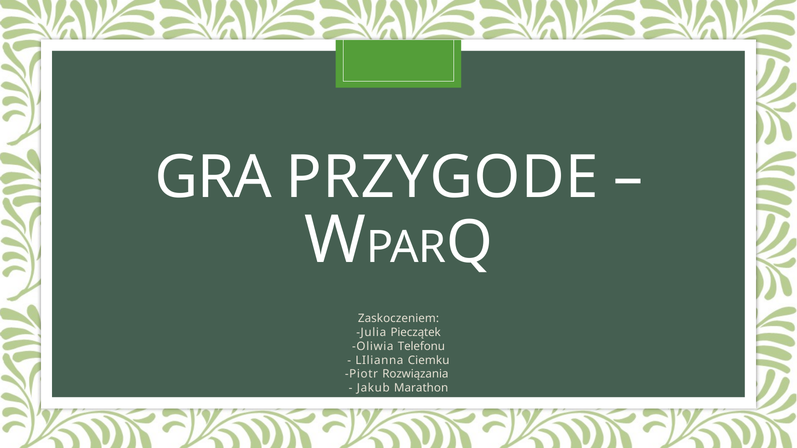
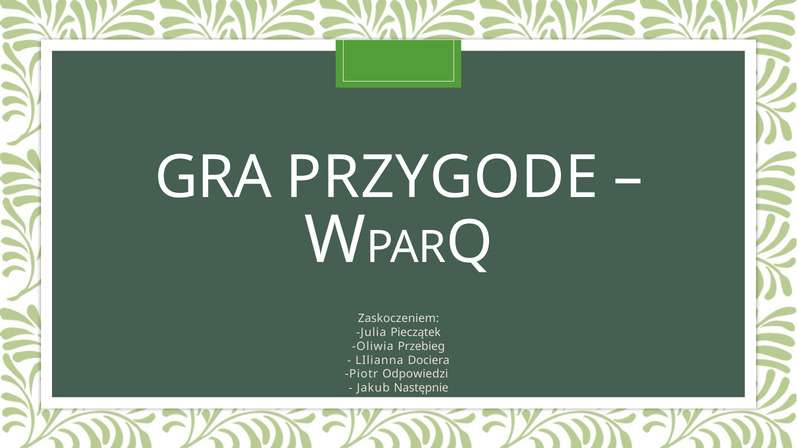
Telefonu: Telefonu -> Przebieg
Ciemku: Ciemku -> Dociera
Rozwiązania: Rozwiązania -> Odpowiedzi
Marathon: Marathon -> Następnie
